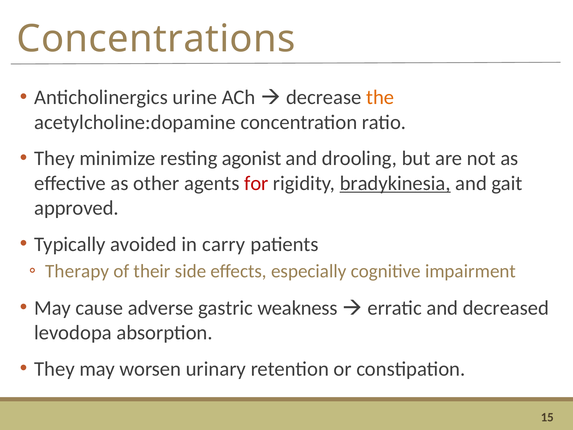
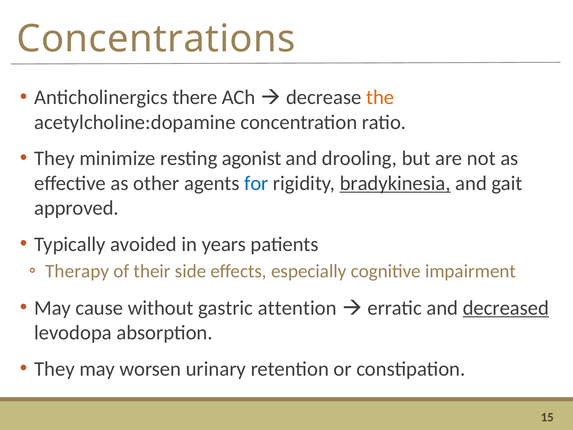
urine: urine -> there
for colour: red -> blue
carry: carry -> years
adverse: adverse -> without
weakness: weakness -> attention
decreased underline: none -> present
